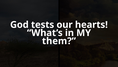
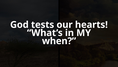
them: them -> when
